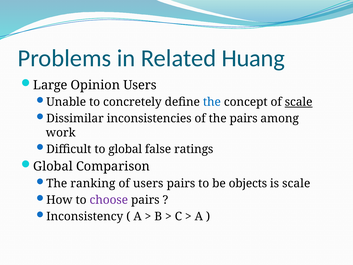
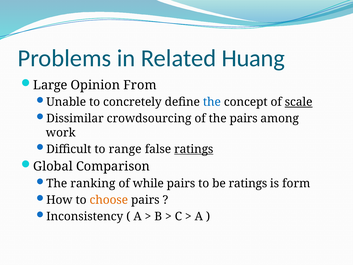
Opinion Users: Users -> From
inconsistencies: inconsistencies -> crowdsourcing
to global: global -> range
ratings at (194, 149) underline: none -> present
of users: users -> while
be objects: objects -> ratings
is scale: scale -> form
choose colour: purple -> orange
